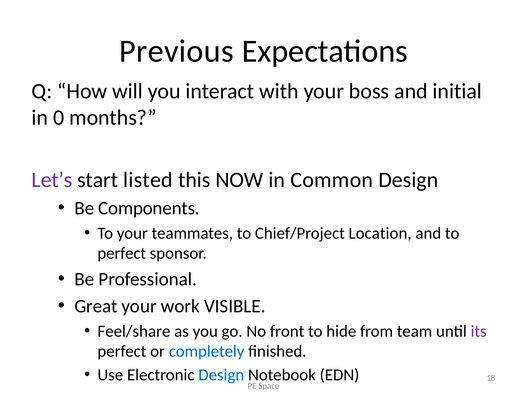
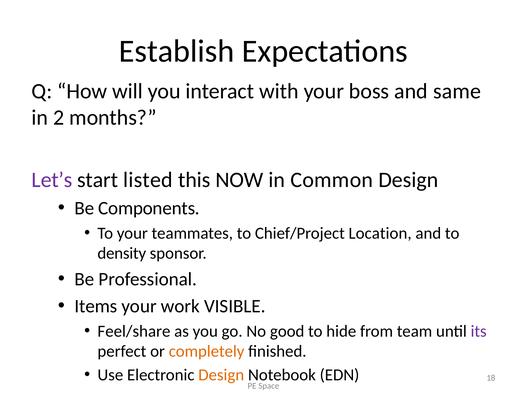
Previous: Previous -> Establish
initial: initial -> same
0: 0 -> 2
perfect at (122, 253): perfect -> density
Great: Great -> Items
front: front -> good
completely colour: blue -> orange
Design at (221, 374) colour: blue -> orange
